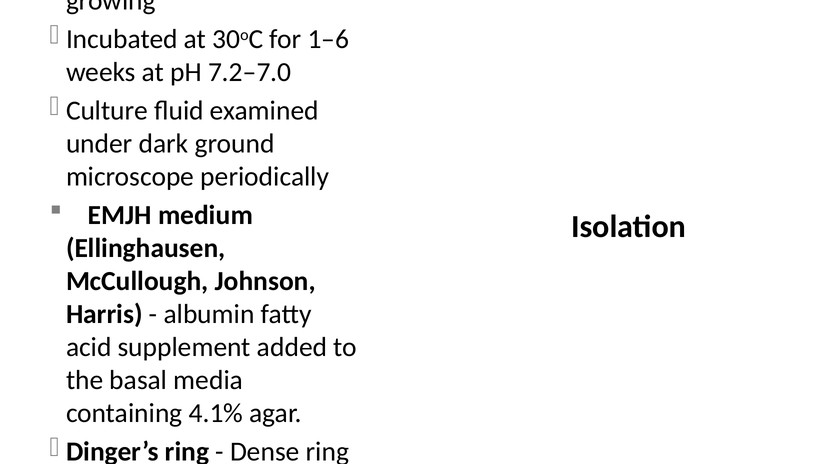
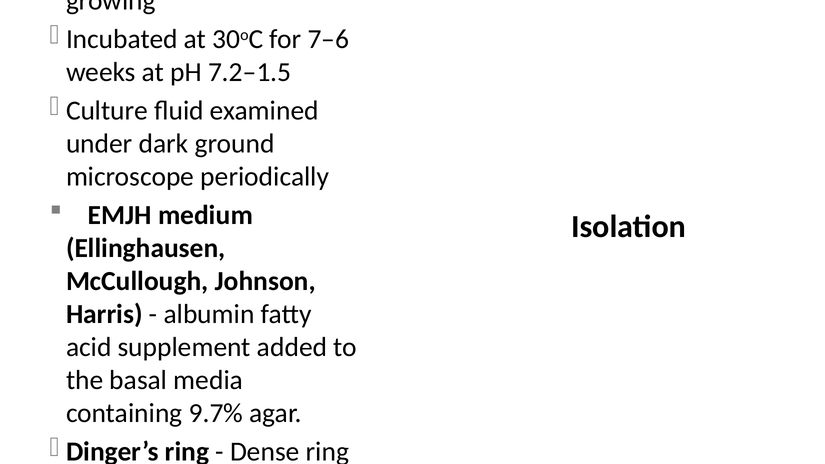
1–6: 1–6 -> 7–6
7.2–7.0: 7.2–7.0 -> 7.2–1.5
4.1%: 4.1% -> 9.7%
